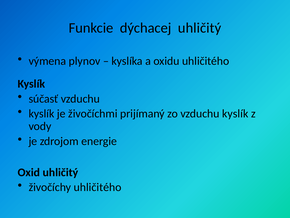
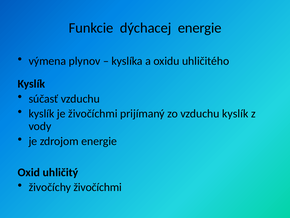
dýchacej uhličitý: uhličitý -> energie
živočíchy uhličitého: uhličitého -> živočíchmi
